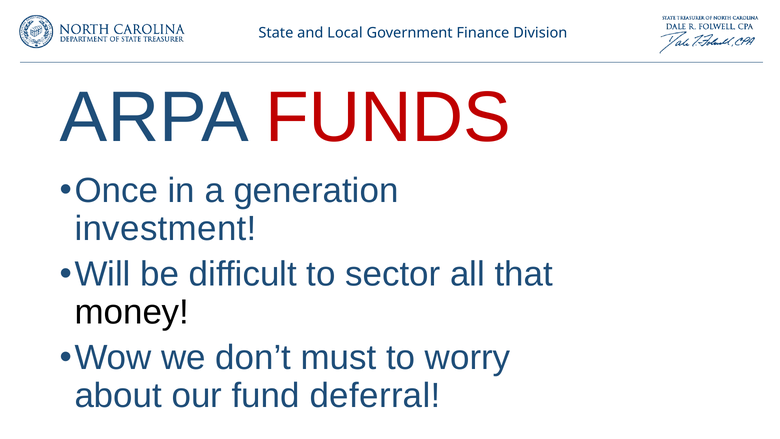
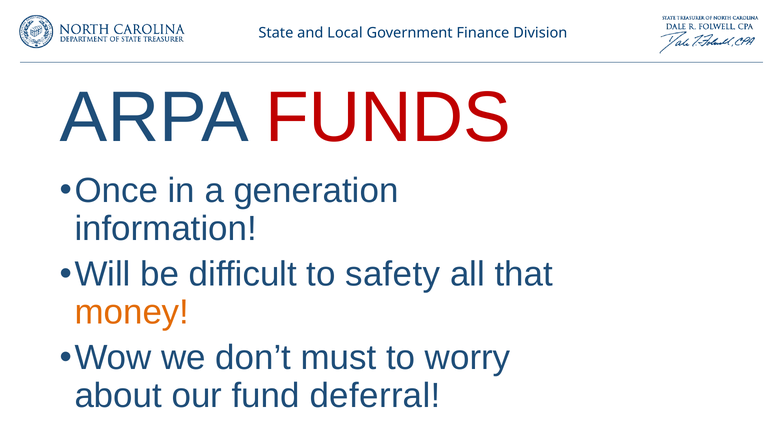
investment: investment -> information
sector: sector -> safety
money colour: black -> orange
